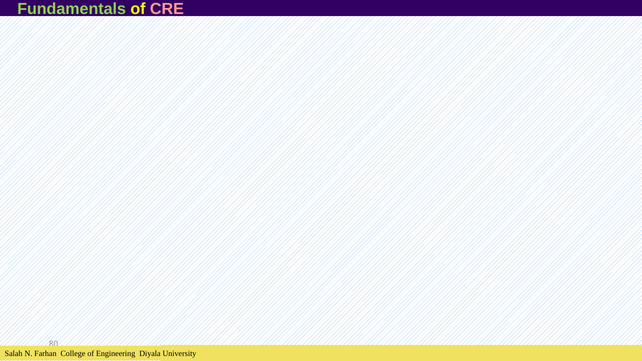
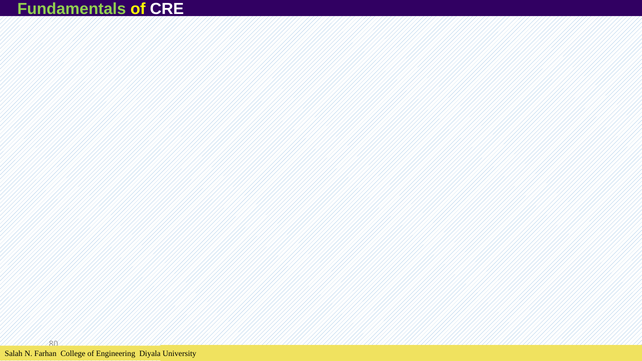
CRE colour: pink -> white
